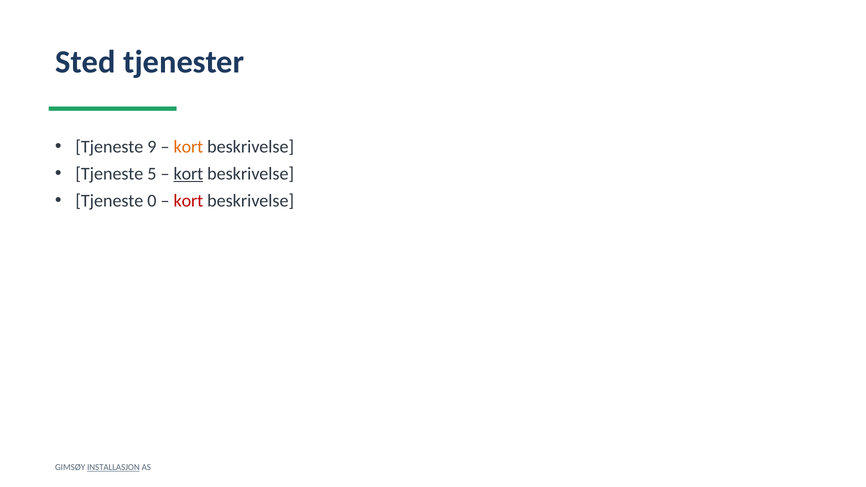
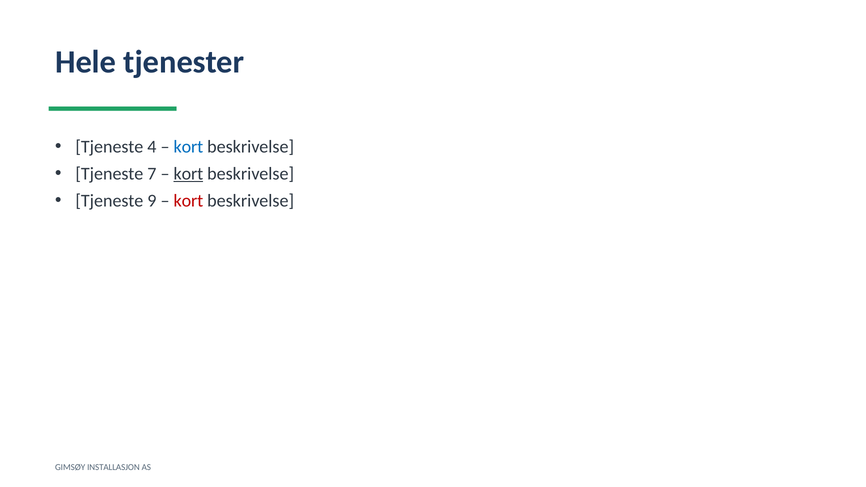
Sted: Sted -> Hele
9: 9 -> 4
kort at (188, 147) colour: orange -> blue
5: 5 -> 7
0: 0 -> 9
INSTALLASJON underline: present -> none
